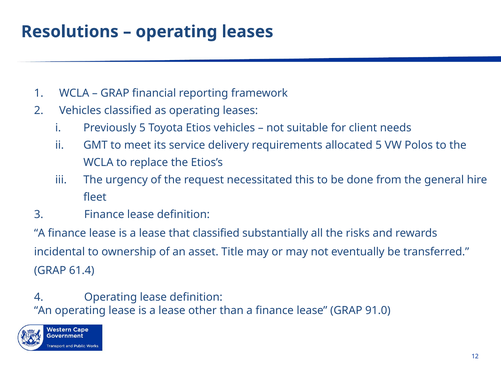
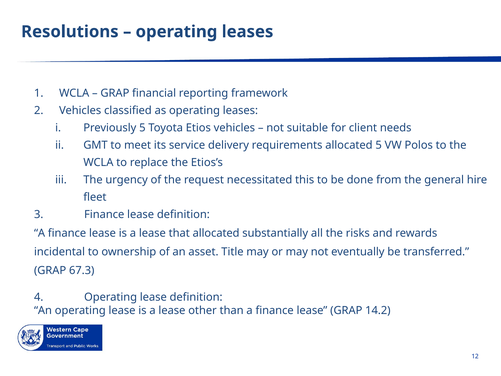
that classified: classified -> allocated
61.4: 61.4 -> 67.3
91.0: 91.0 -> 14.2
